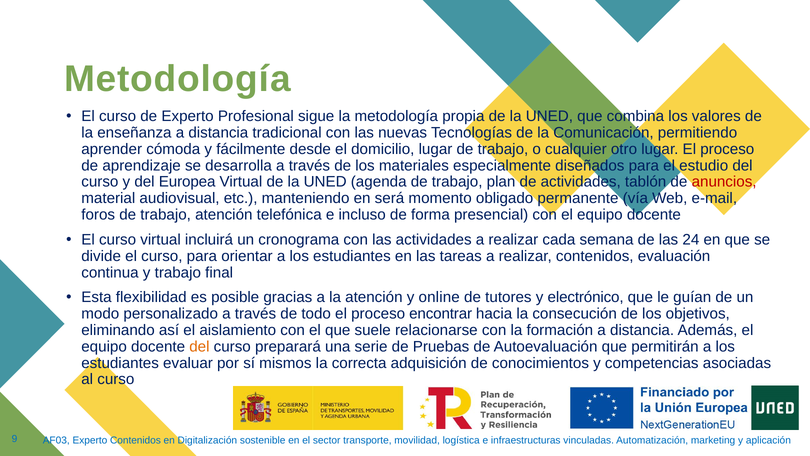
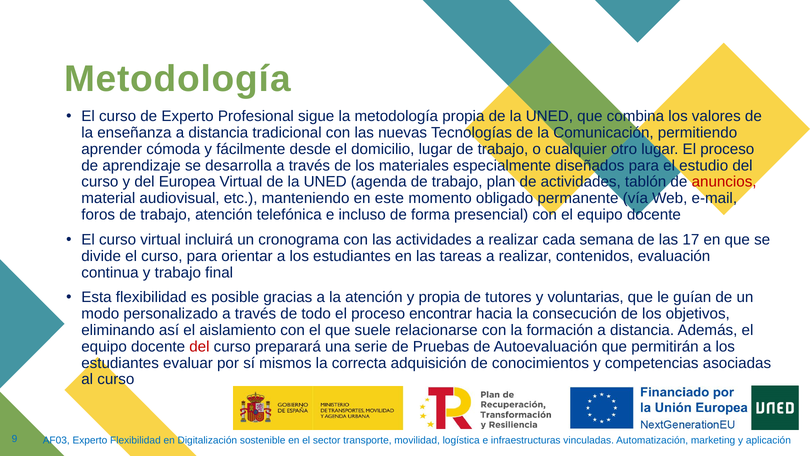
será: será -> este
24: 24 -> 17
y online: online -> propia
electrónico: electrónico -> voluntarias
del at (199, 346) colour: orange -> red
Experto Contenidos: Contenidos -> Flexibilidad
